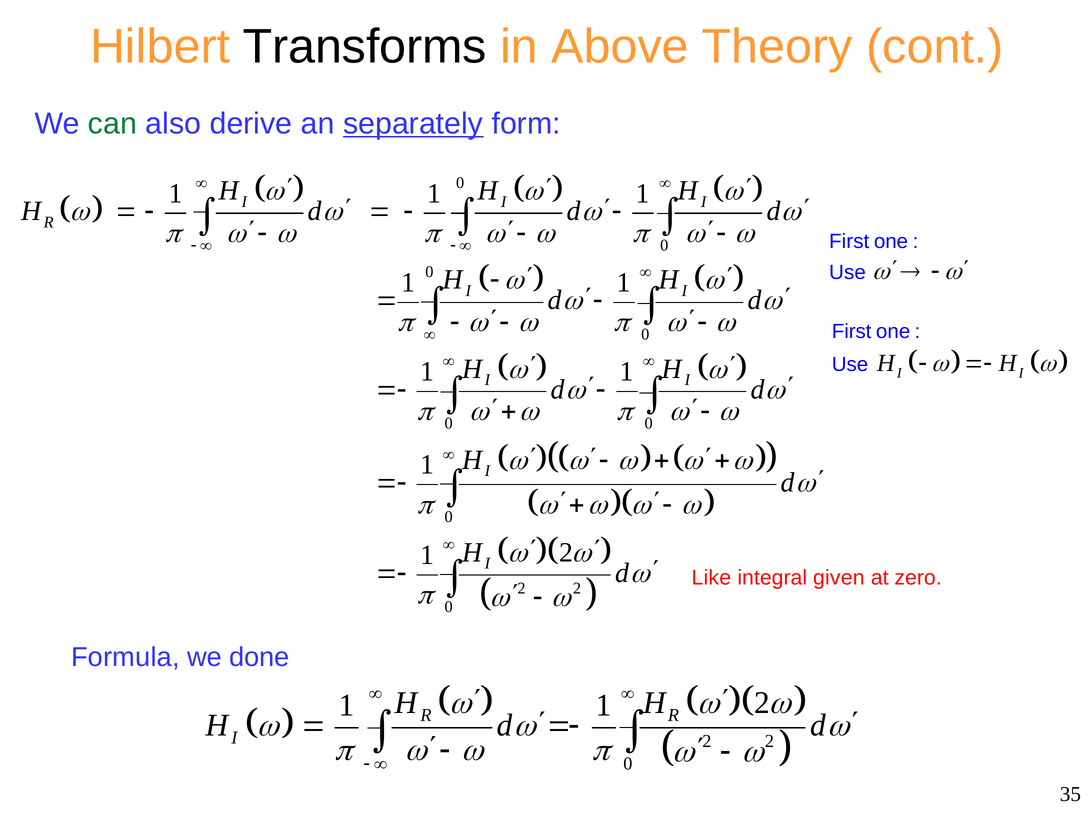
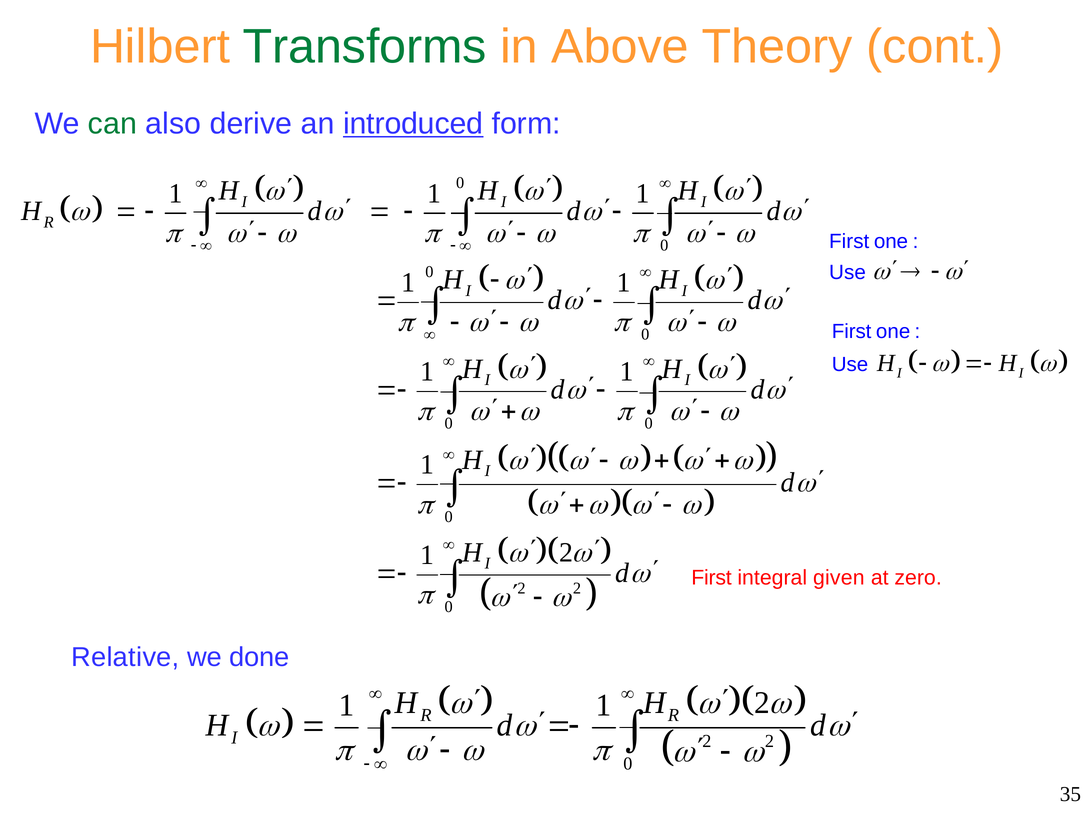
Transforms colour: black -> green
separately: separately -> introduced
Like at (711, 578): Like -> First
Formula: Formula -> Relative
